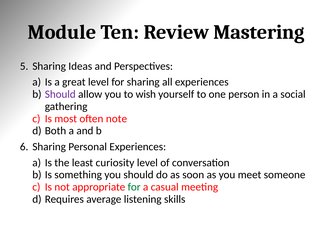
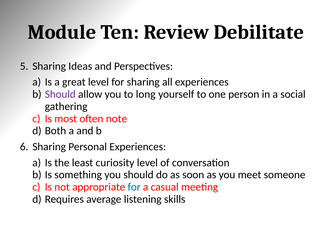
Mastering: Mastering -> Debilitate
wish: wish -> long
for at (134, 187) colour: green -> blue
